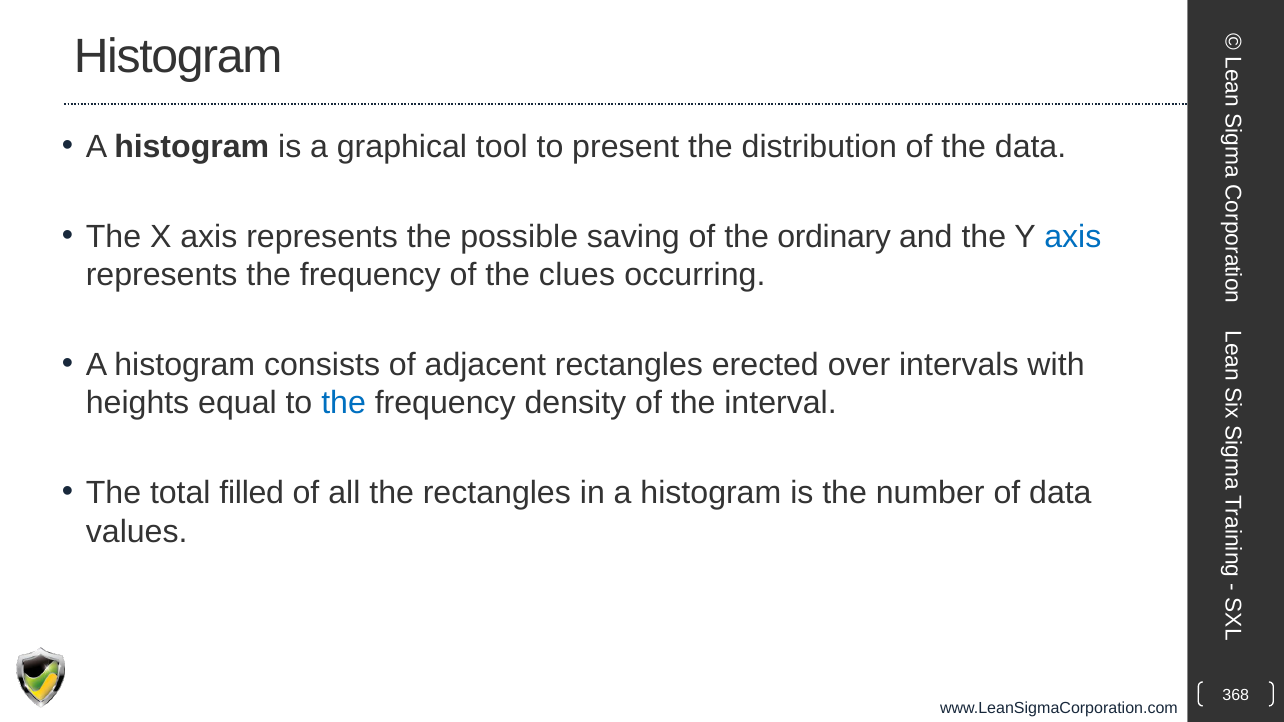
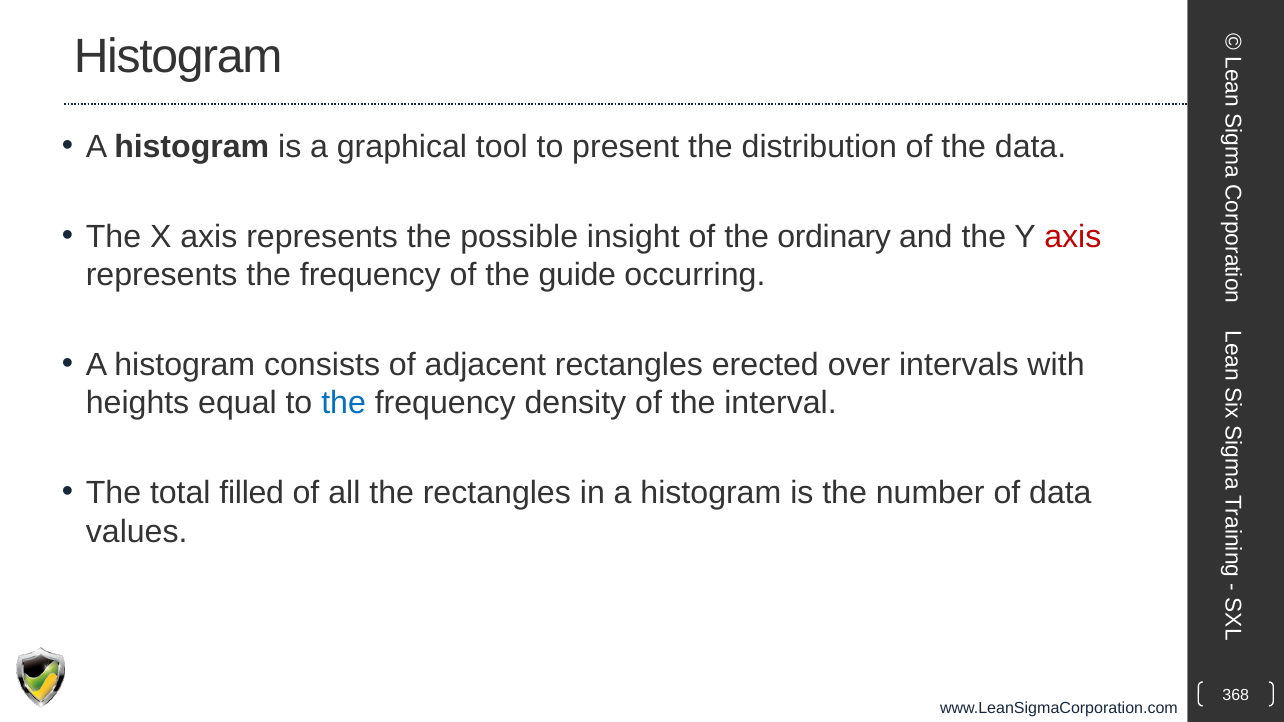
saving: saving -> insight
axis at (1073, 237) colour: blue -> red
clues: clues -> guide
